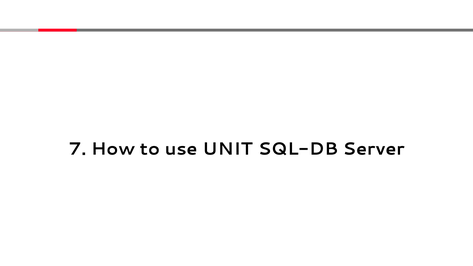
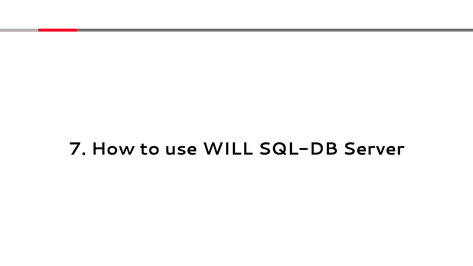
UNIT: UNIT -> WILL
